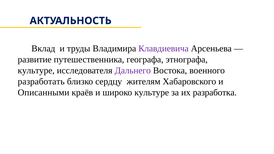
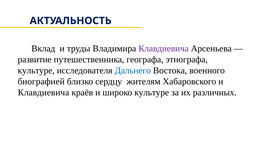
Дальнего colour: purple -> blue
разработать: разработать -> биографией
Описанными at (44, 92): Описанными -> Клавдиевича
разработка: разработка -> различных
